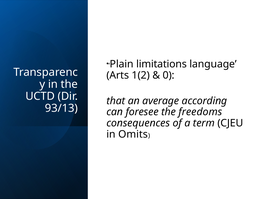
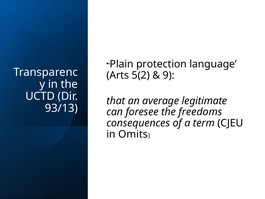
limitations: limitations -> protection
1(2: 1(2 -> 5(2
0: 0 -> 9
according: according -> legitimate
